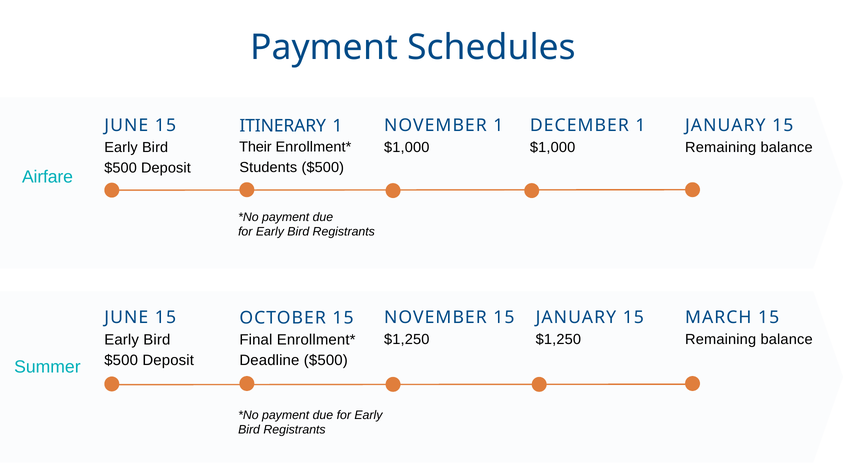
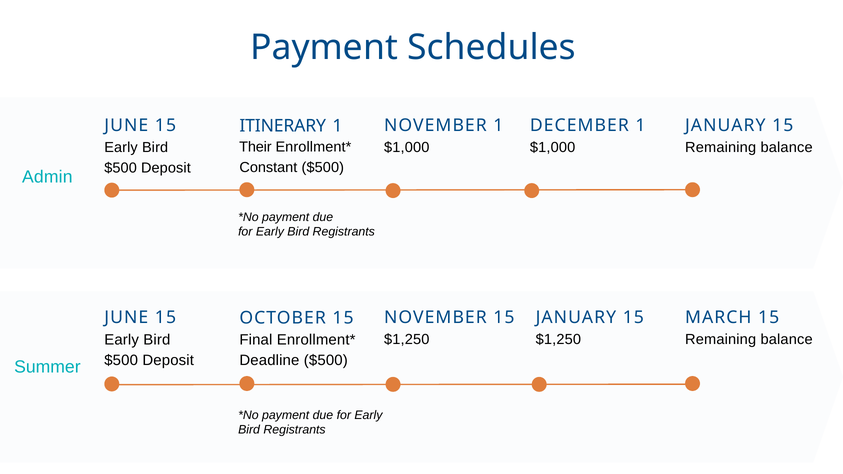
Students: Students -> Constant
Airfare: Airfare -> Admin
